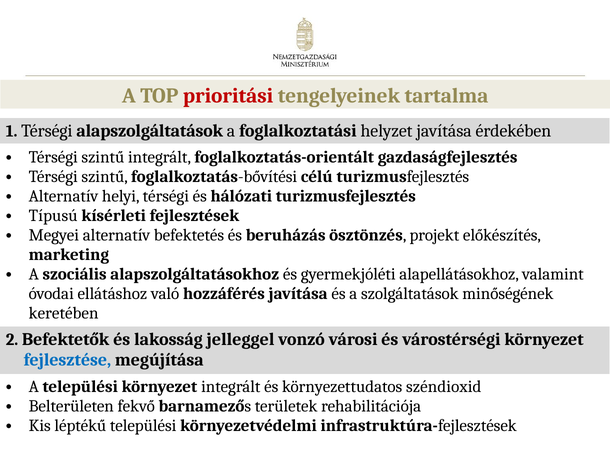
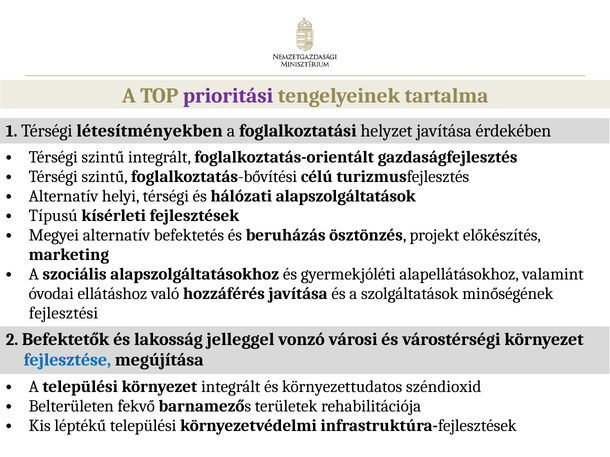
prioritási colour: red -> purple
alapszolgáltatások: alapszolgáltatások -> létesítményekben
hálózati turizmusfejlesztés: turizmusfejlesztés -> alapszolgáltatások
keretében: keretében -> fejlesztési
